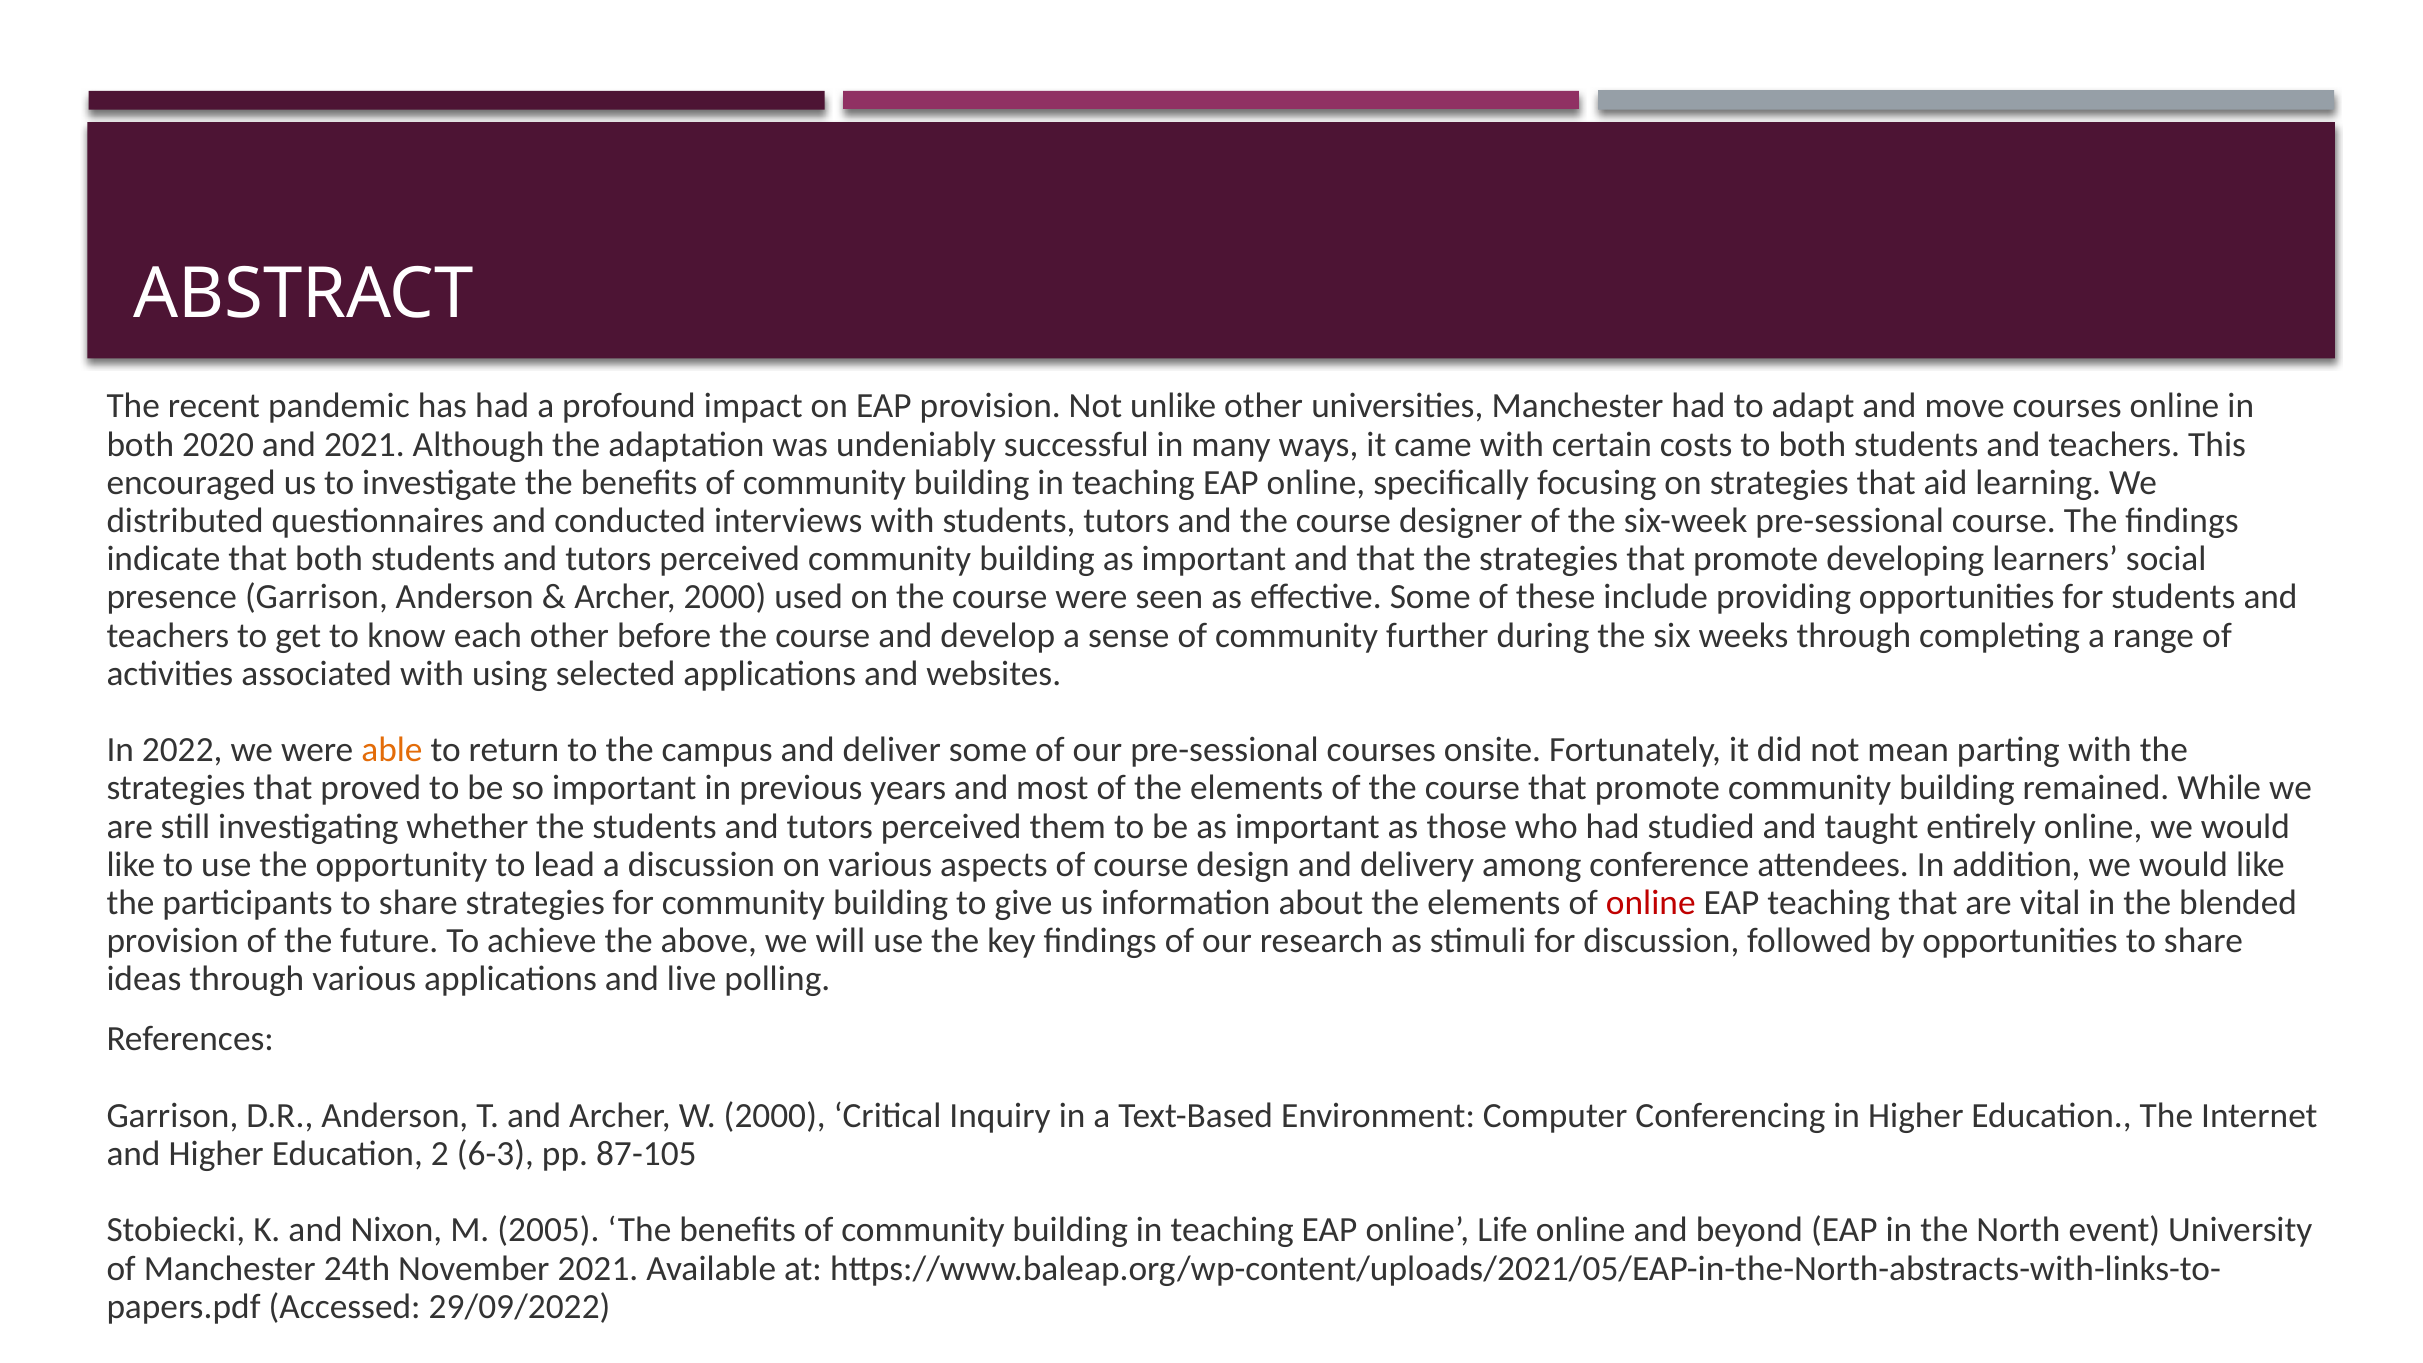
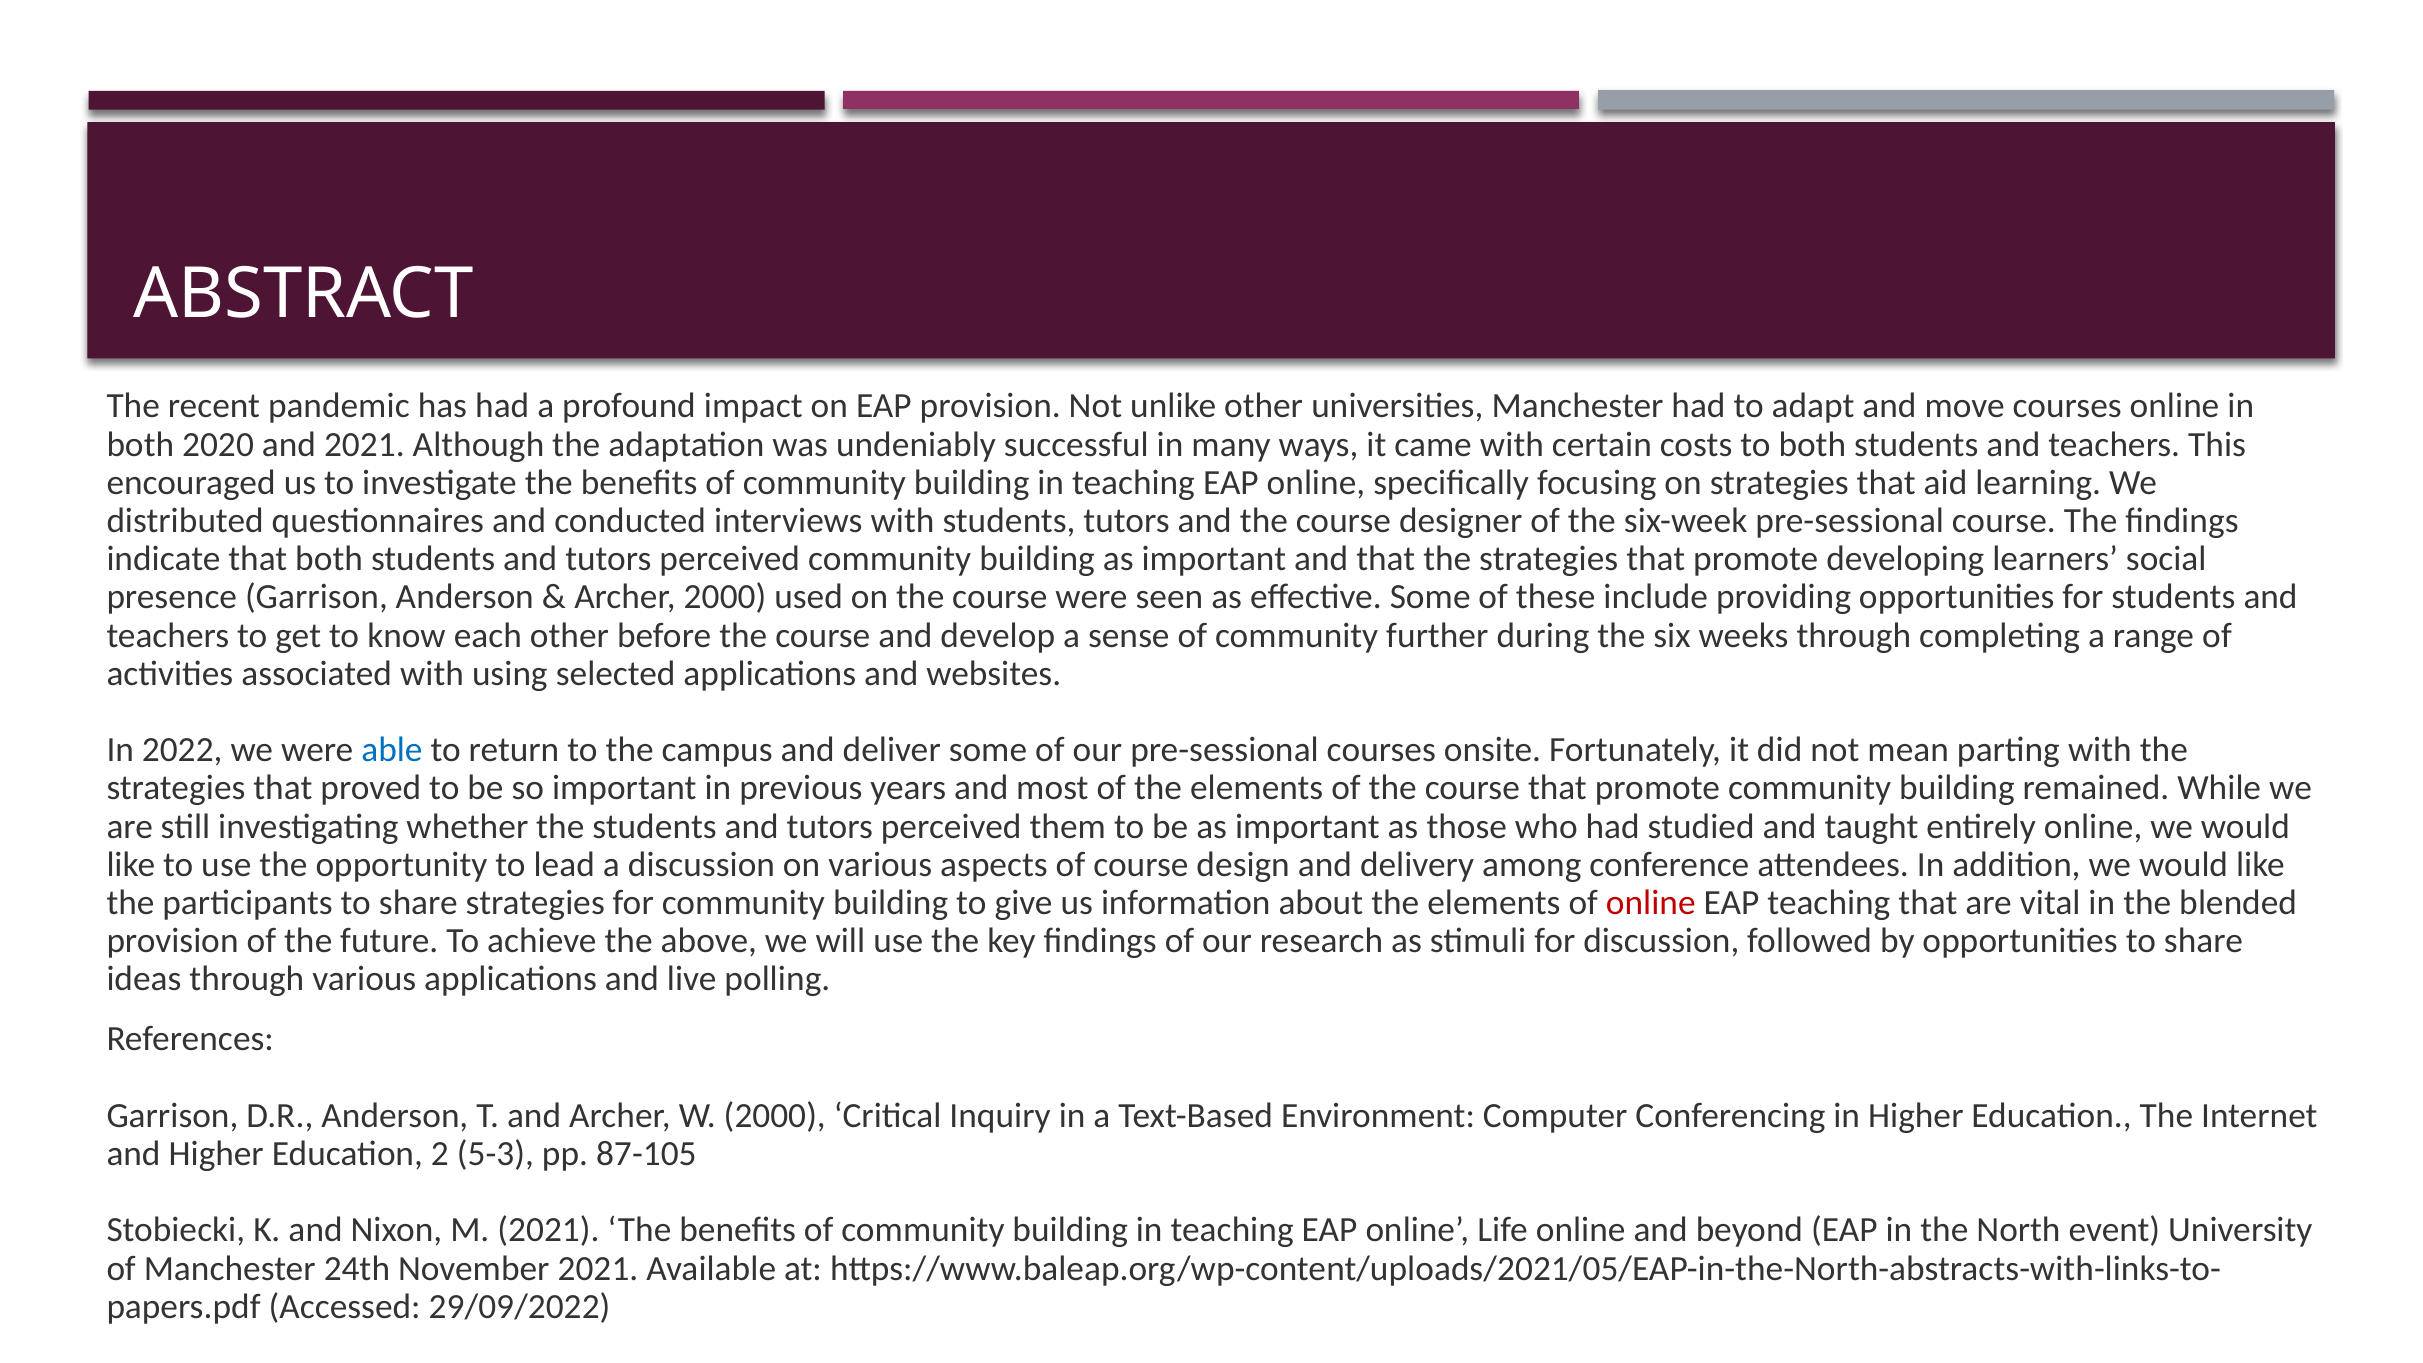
able colour: orange -> blue
6-3: 6-3 -> 5-3
M 2005: 2005 -> 2021
